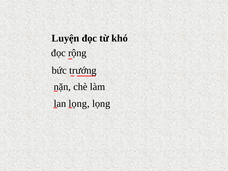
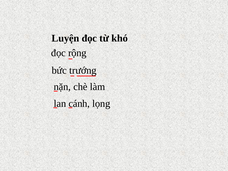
lan lọng: lọng -> cánh
